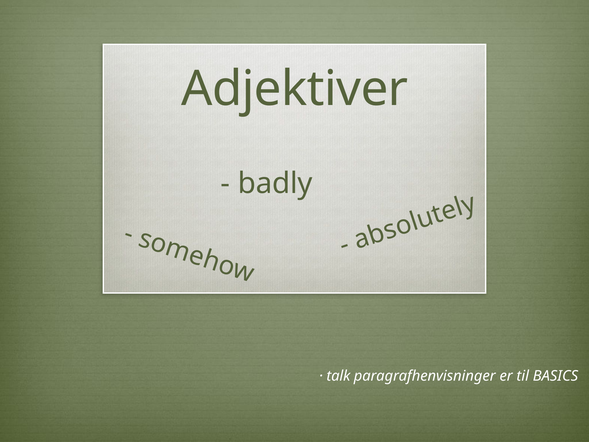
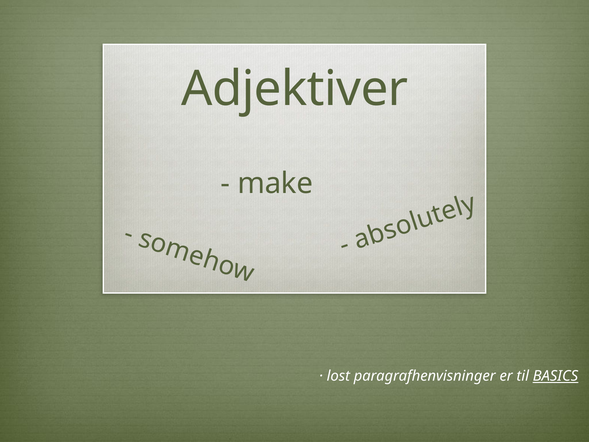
badly: badly -> make
talk: talk -> lost
BASICS underline: none -> present
